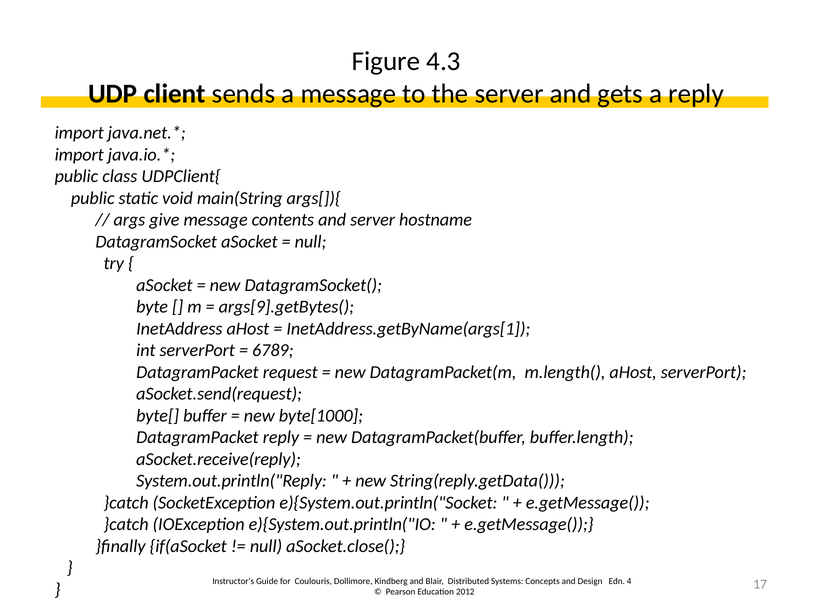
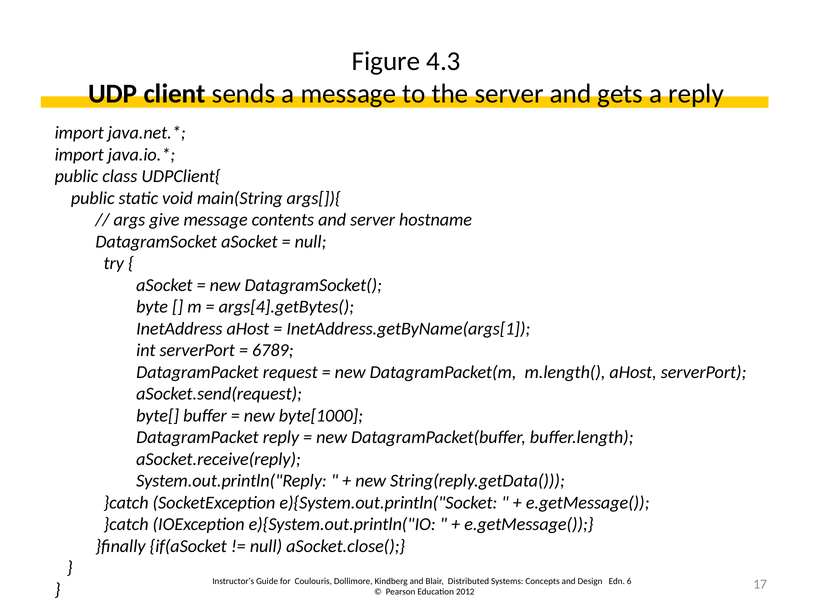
args[9].getBytes(: args[9].getBytes( -> args[4].getBytes(
4: 4 -> 6
